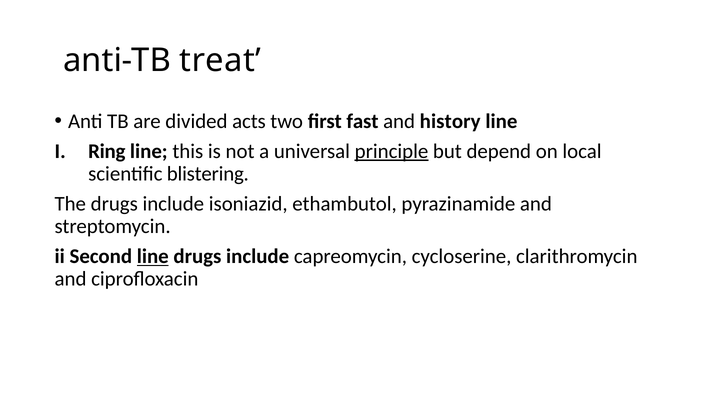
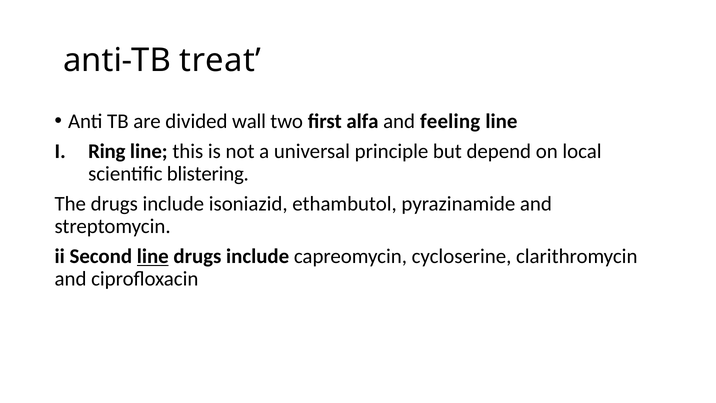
acts: acts -> wall
fast: fast -> alfa
history: history -> feeling
principle underline: present -> none
